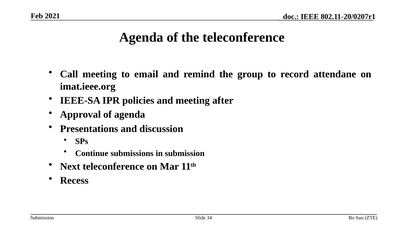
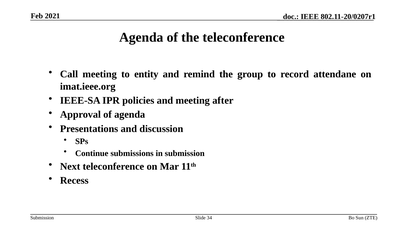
email: email -> entity
